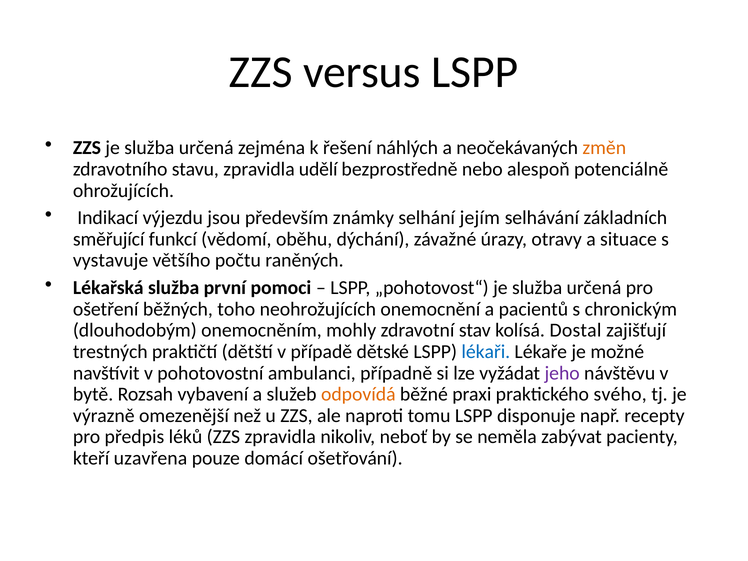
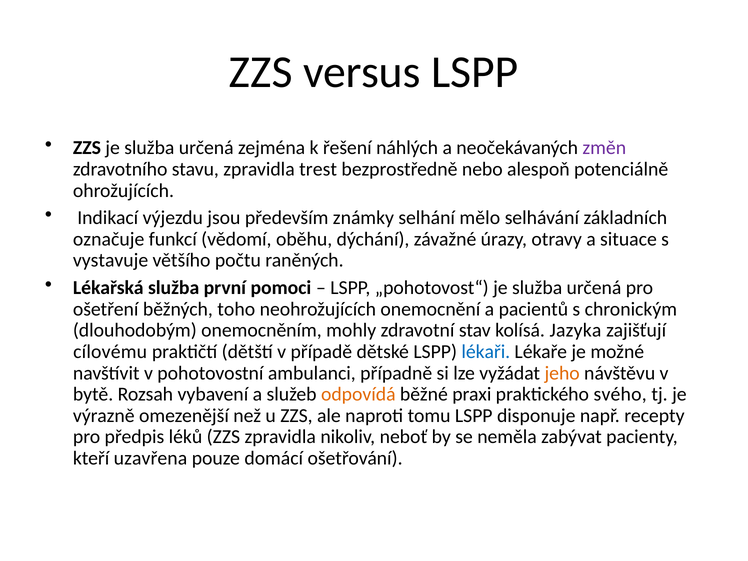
změn colour: orange -> purple
udělí: udělí -> trest
jejím: jejím -> mělo
směřující: směřující -> označuje
Dostal: Dostal -> Jazyka
trestných: trestných -> cílovému
jeho colour: purple -> orange
